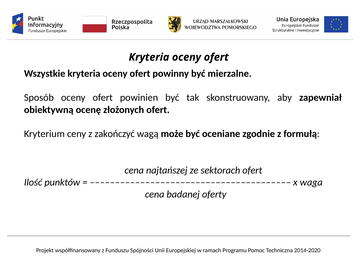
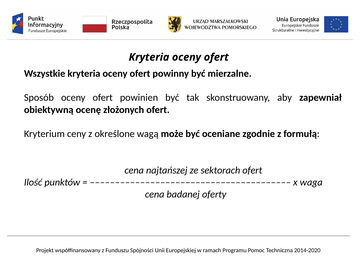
zakończyć: zakończyć -> określone
